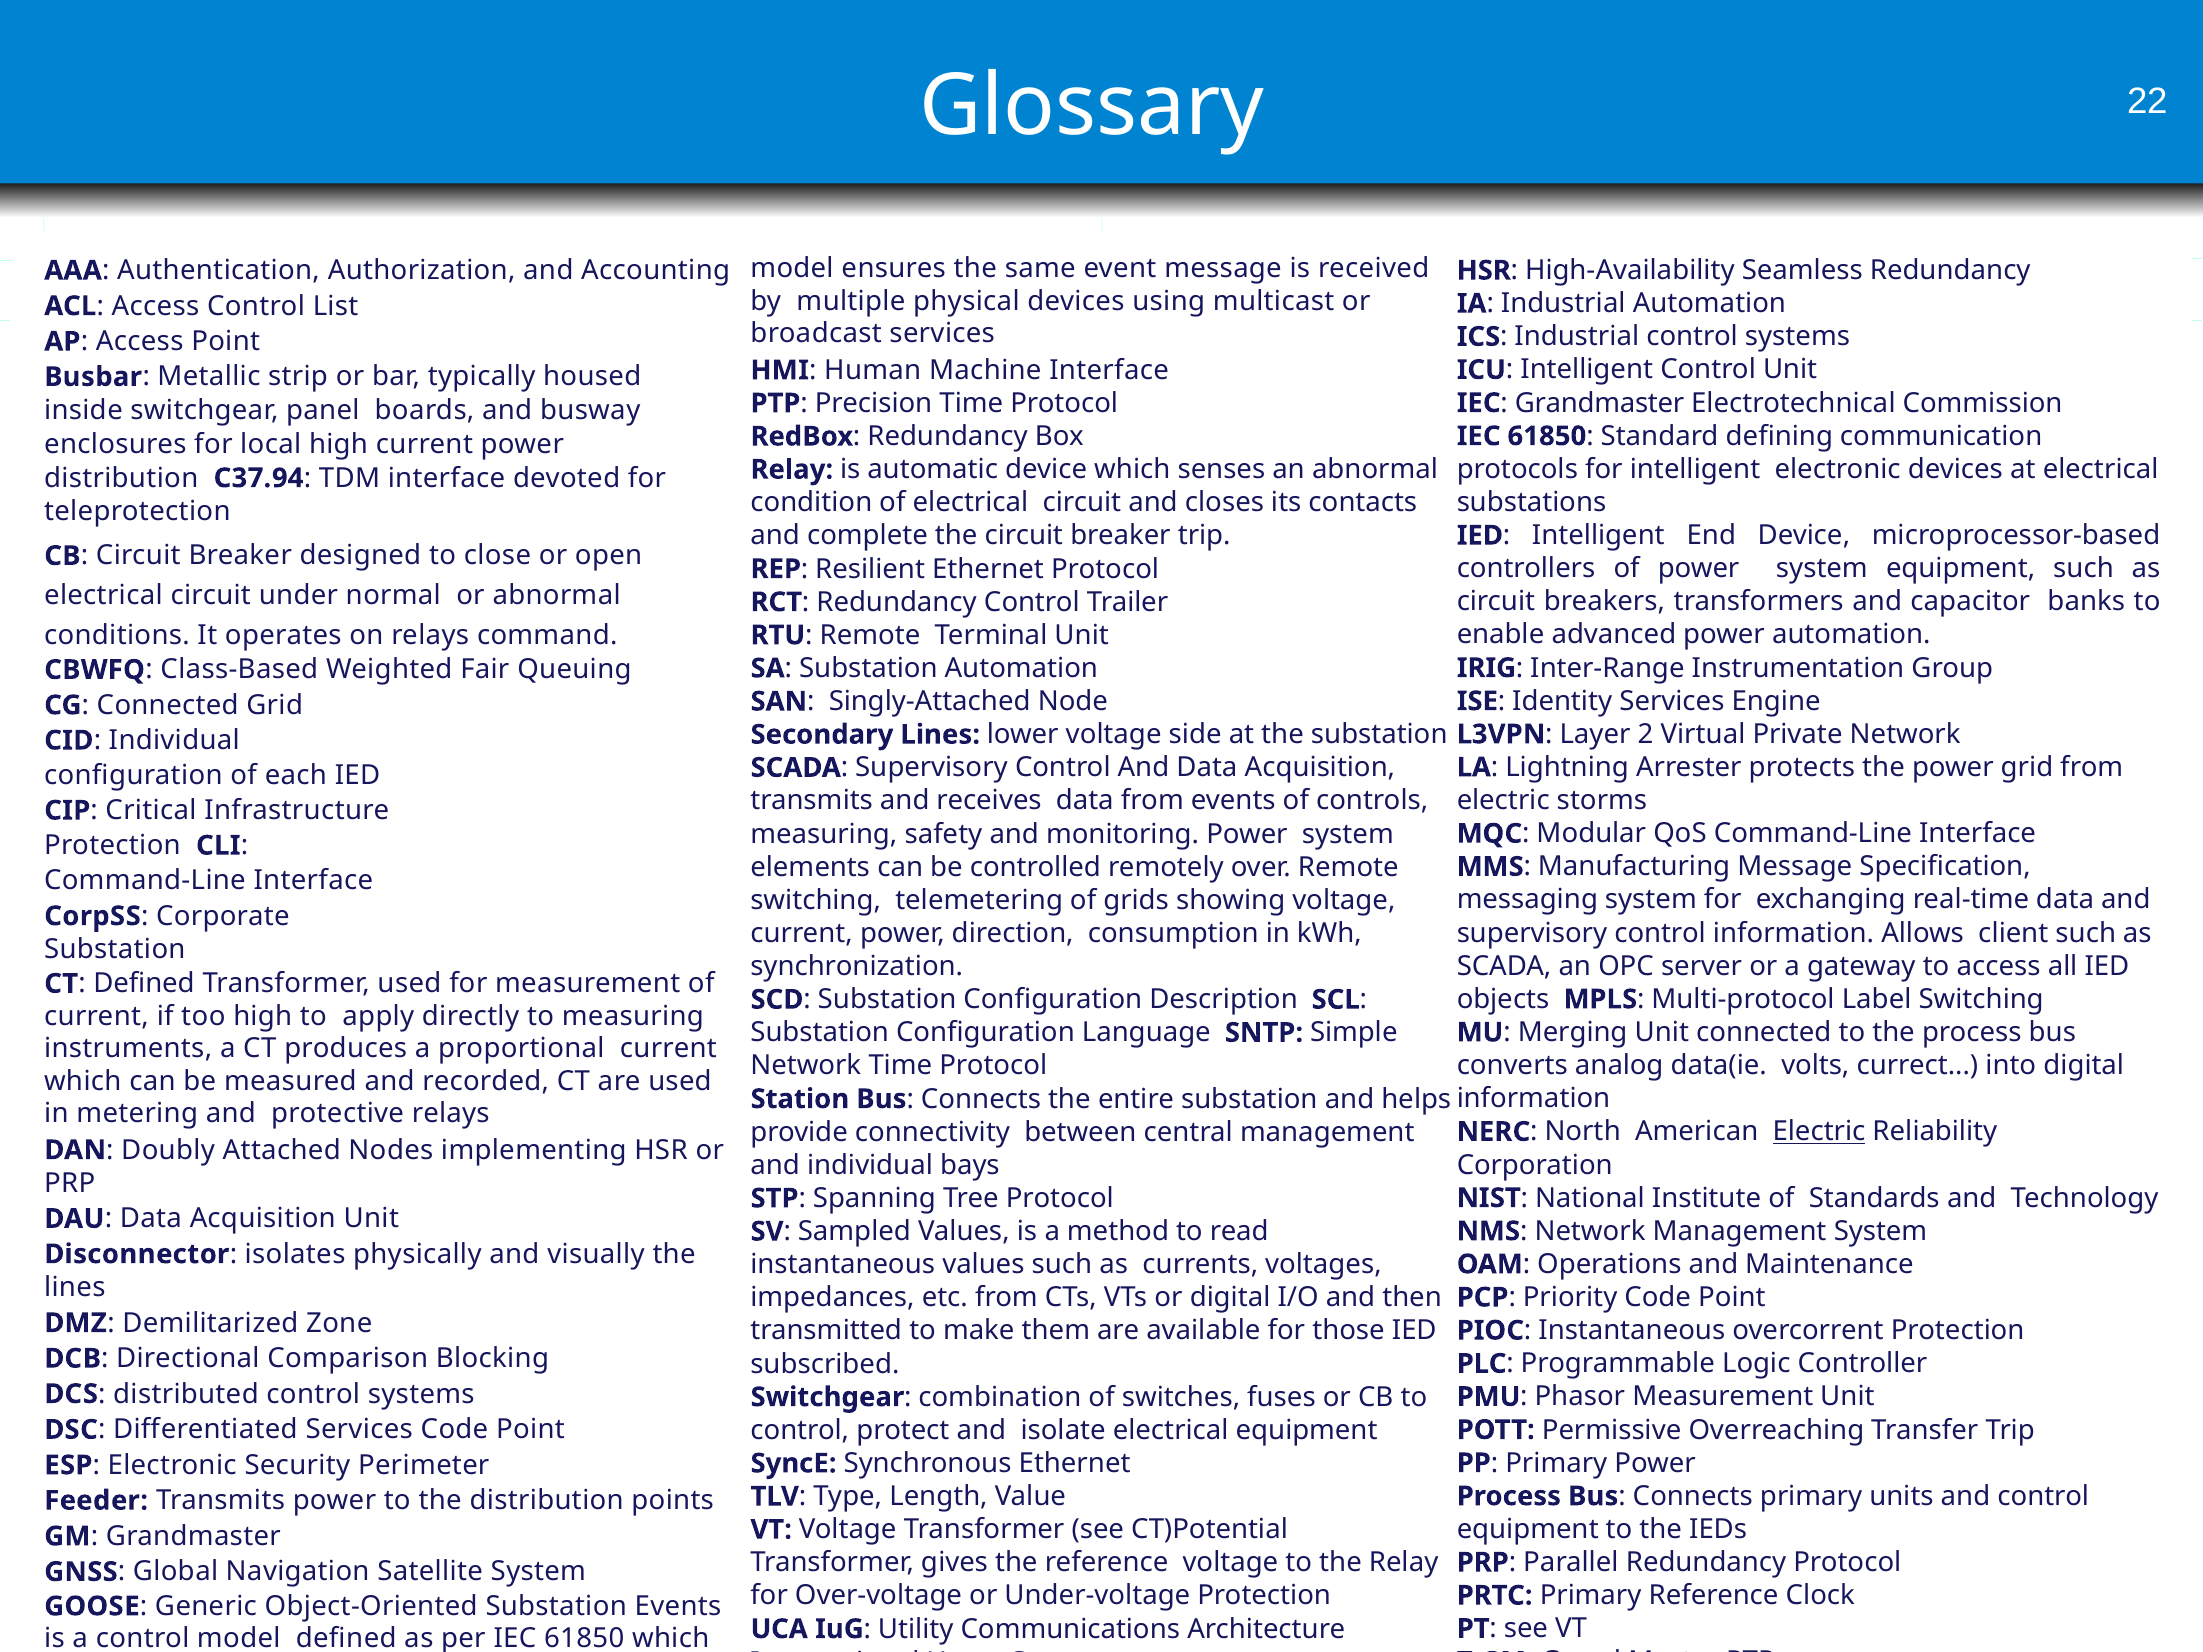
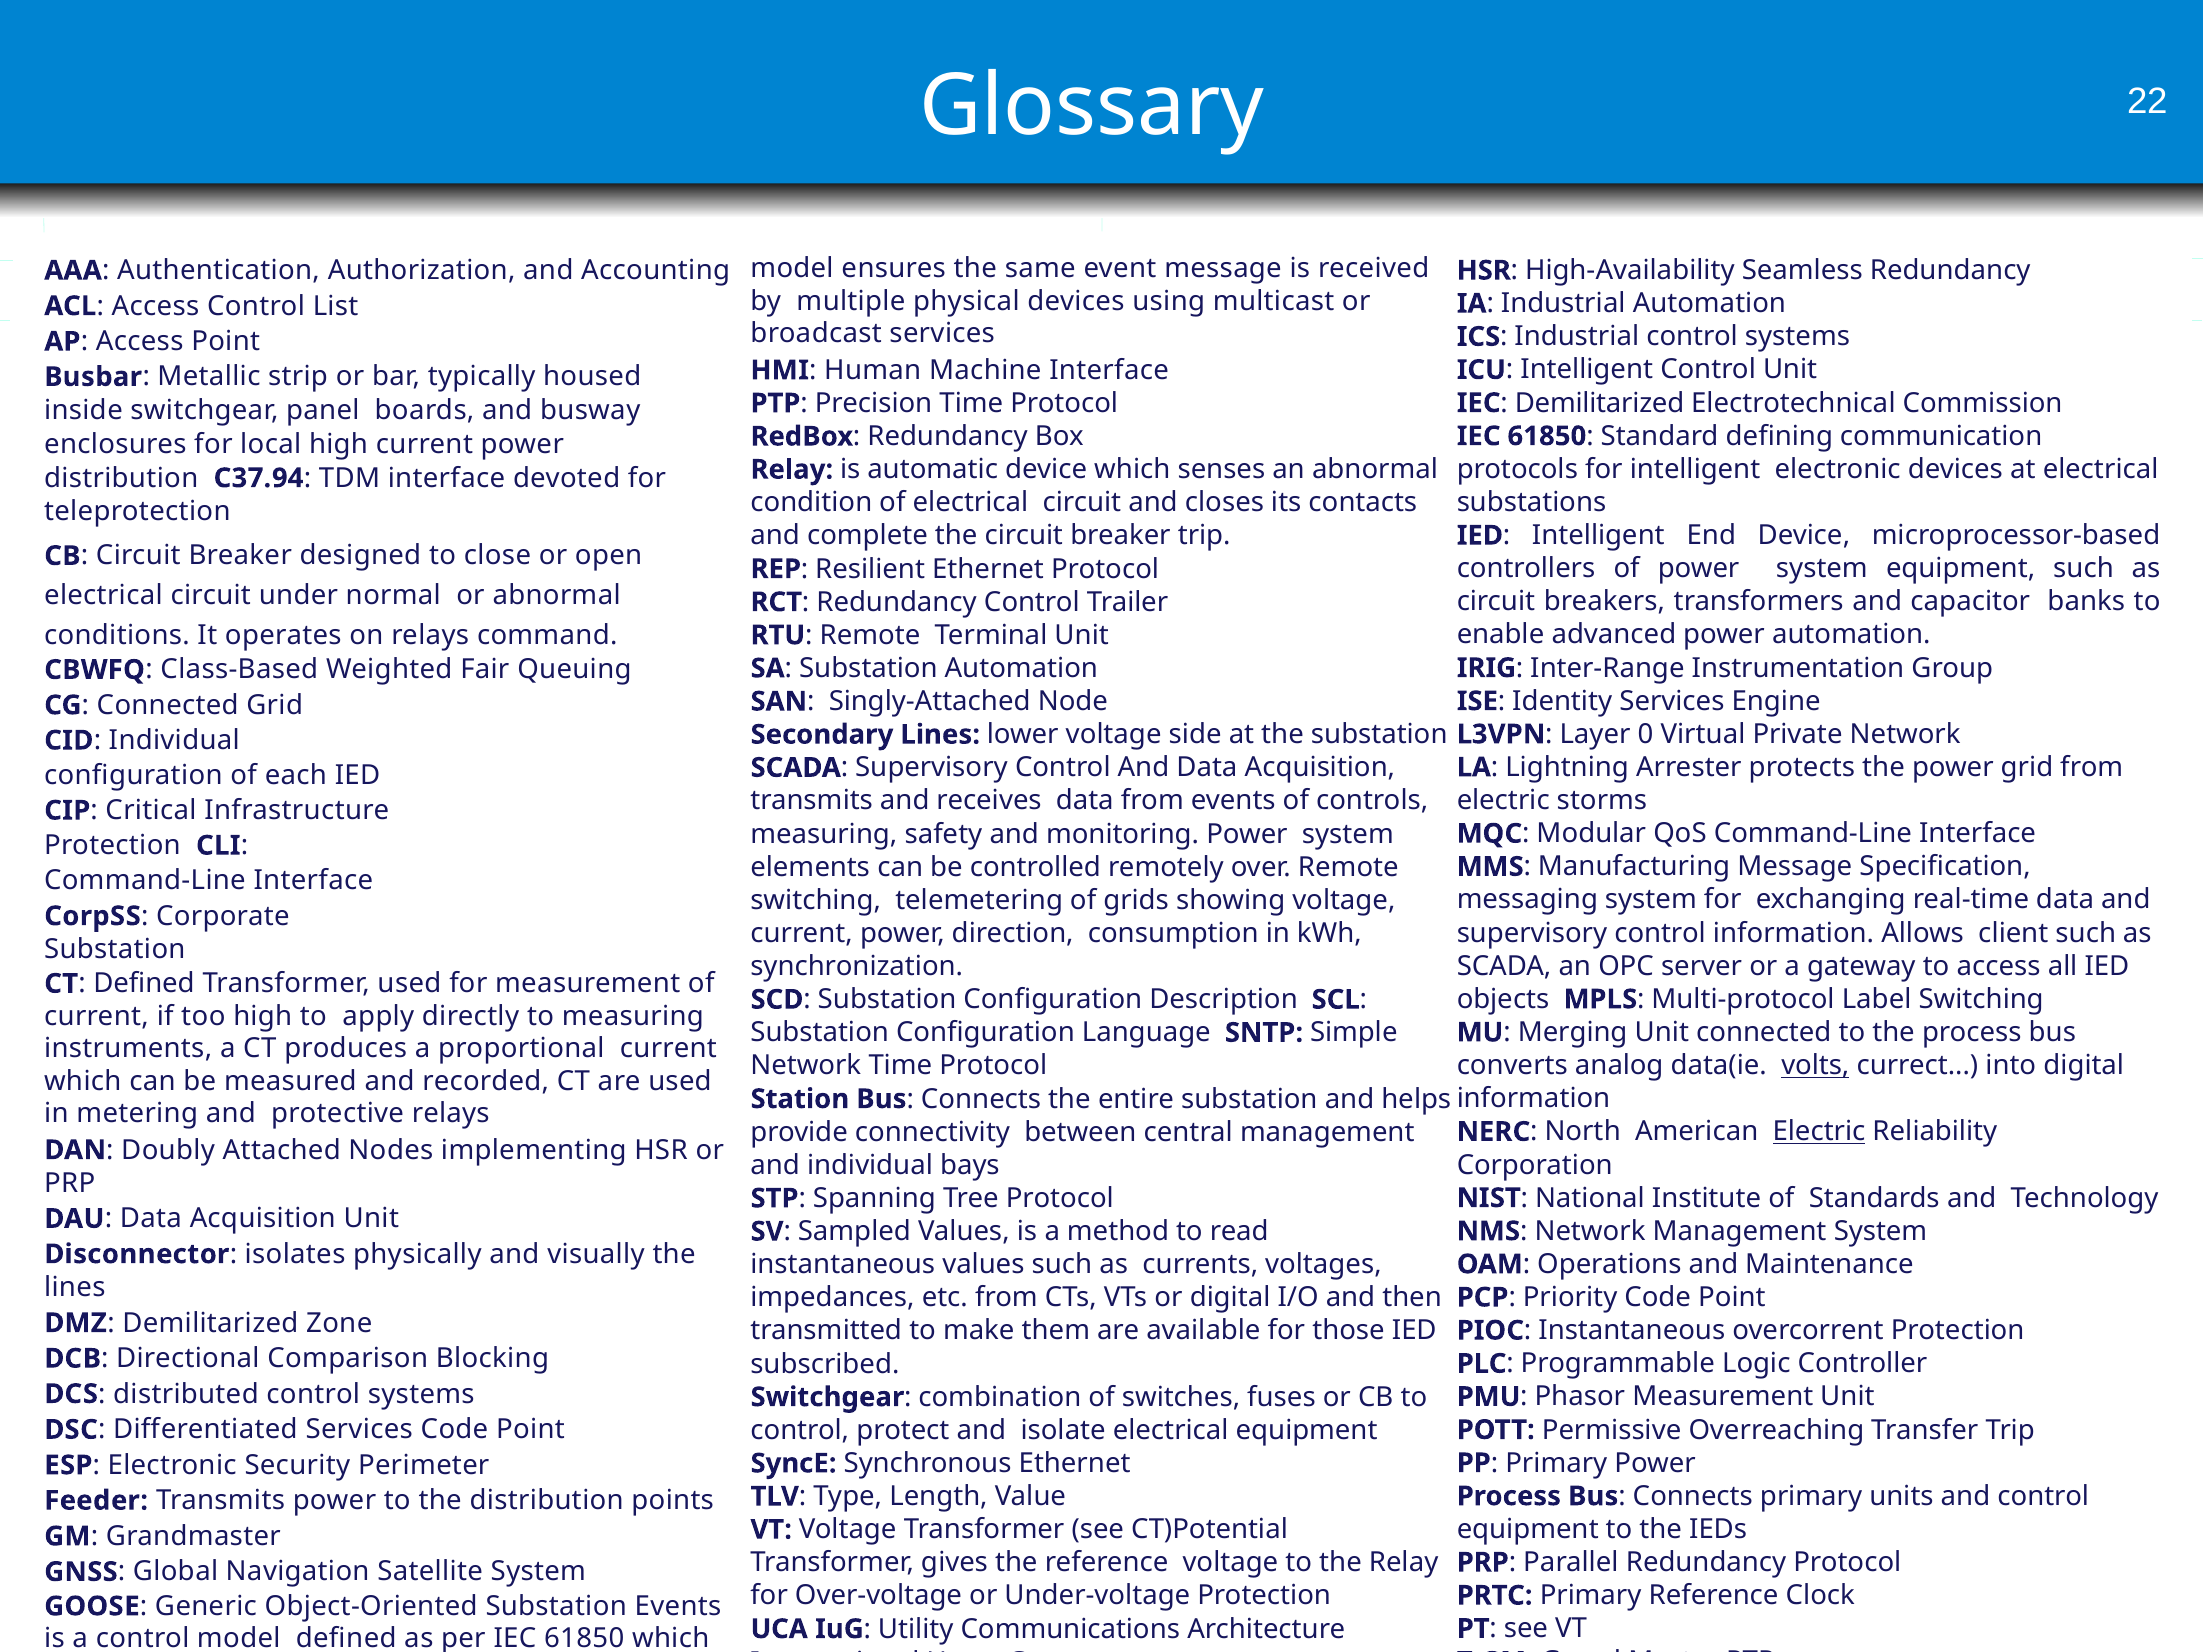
IEC Grandmaster: Grandmaster -> Demilitarized
2: 2 -> 0
volts underline: none -> present
